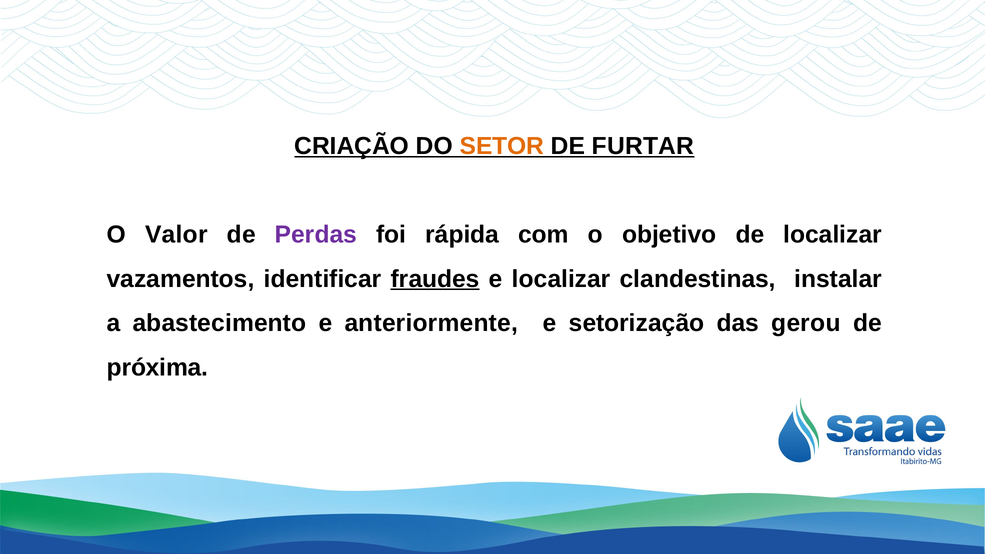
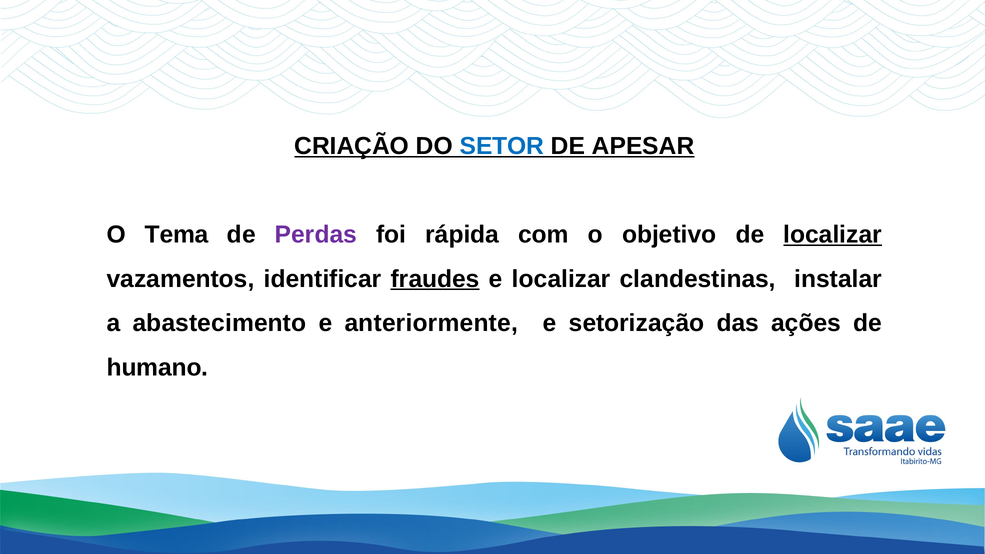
SETOR colour: orange -> blue
FURTAR: FURTAR -> APESAR
Valor: Valor -> Tema
localizar at (833, 235) underline: none -> present
gerou: gerou -> ações
próxima: próxima -> humano
